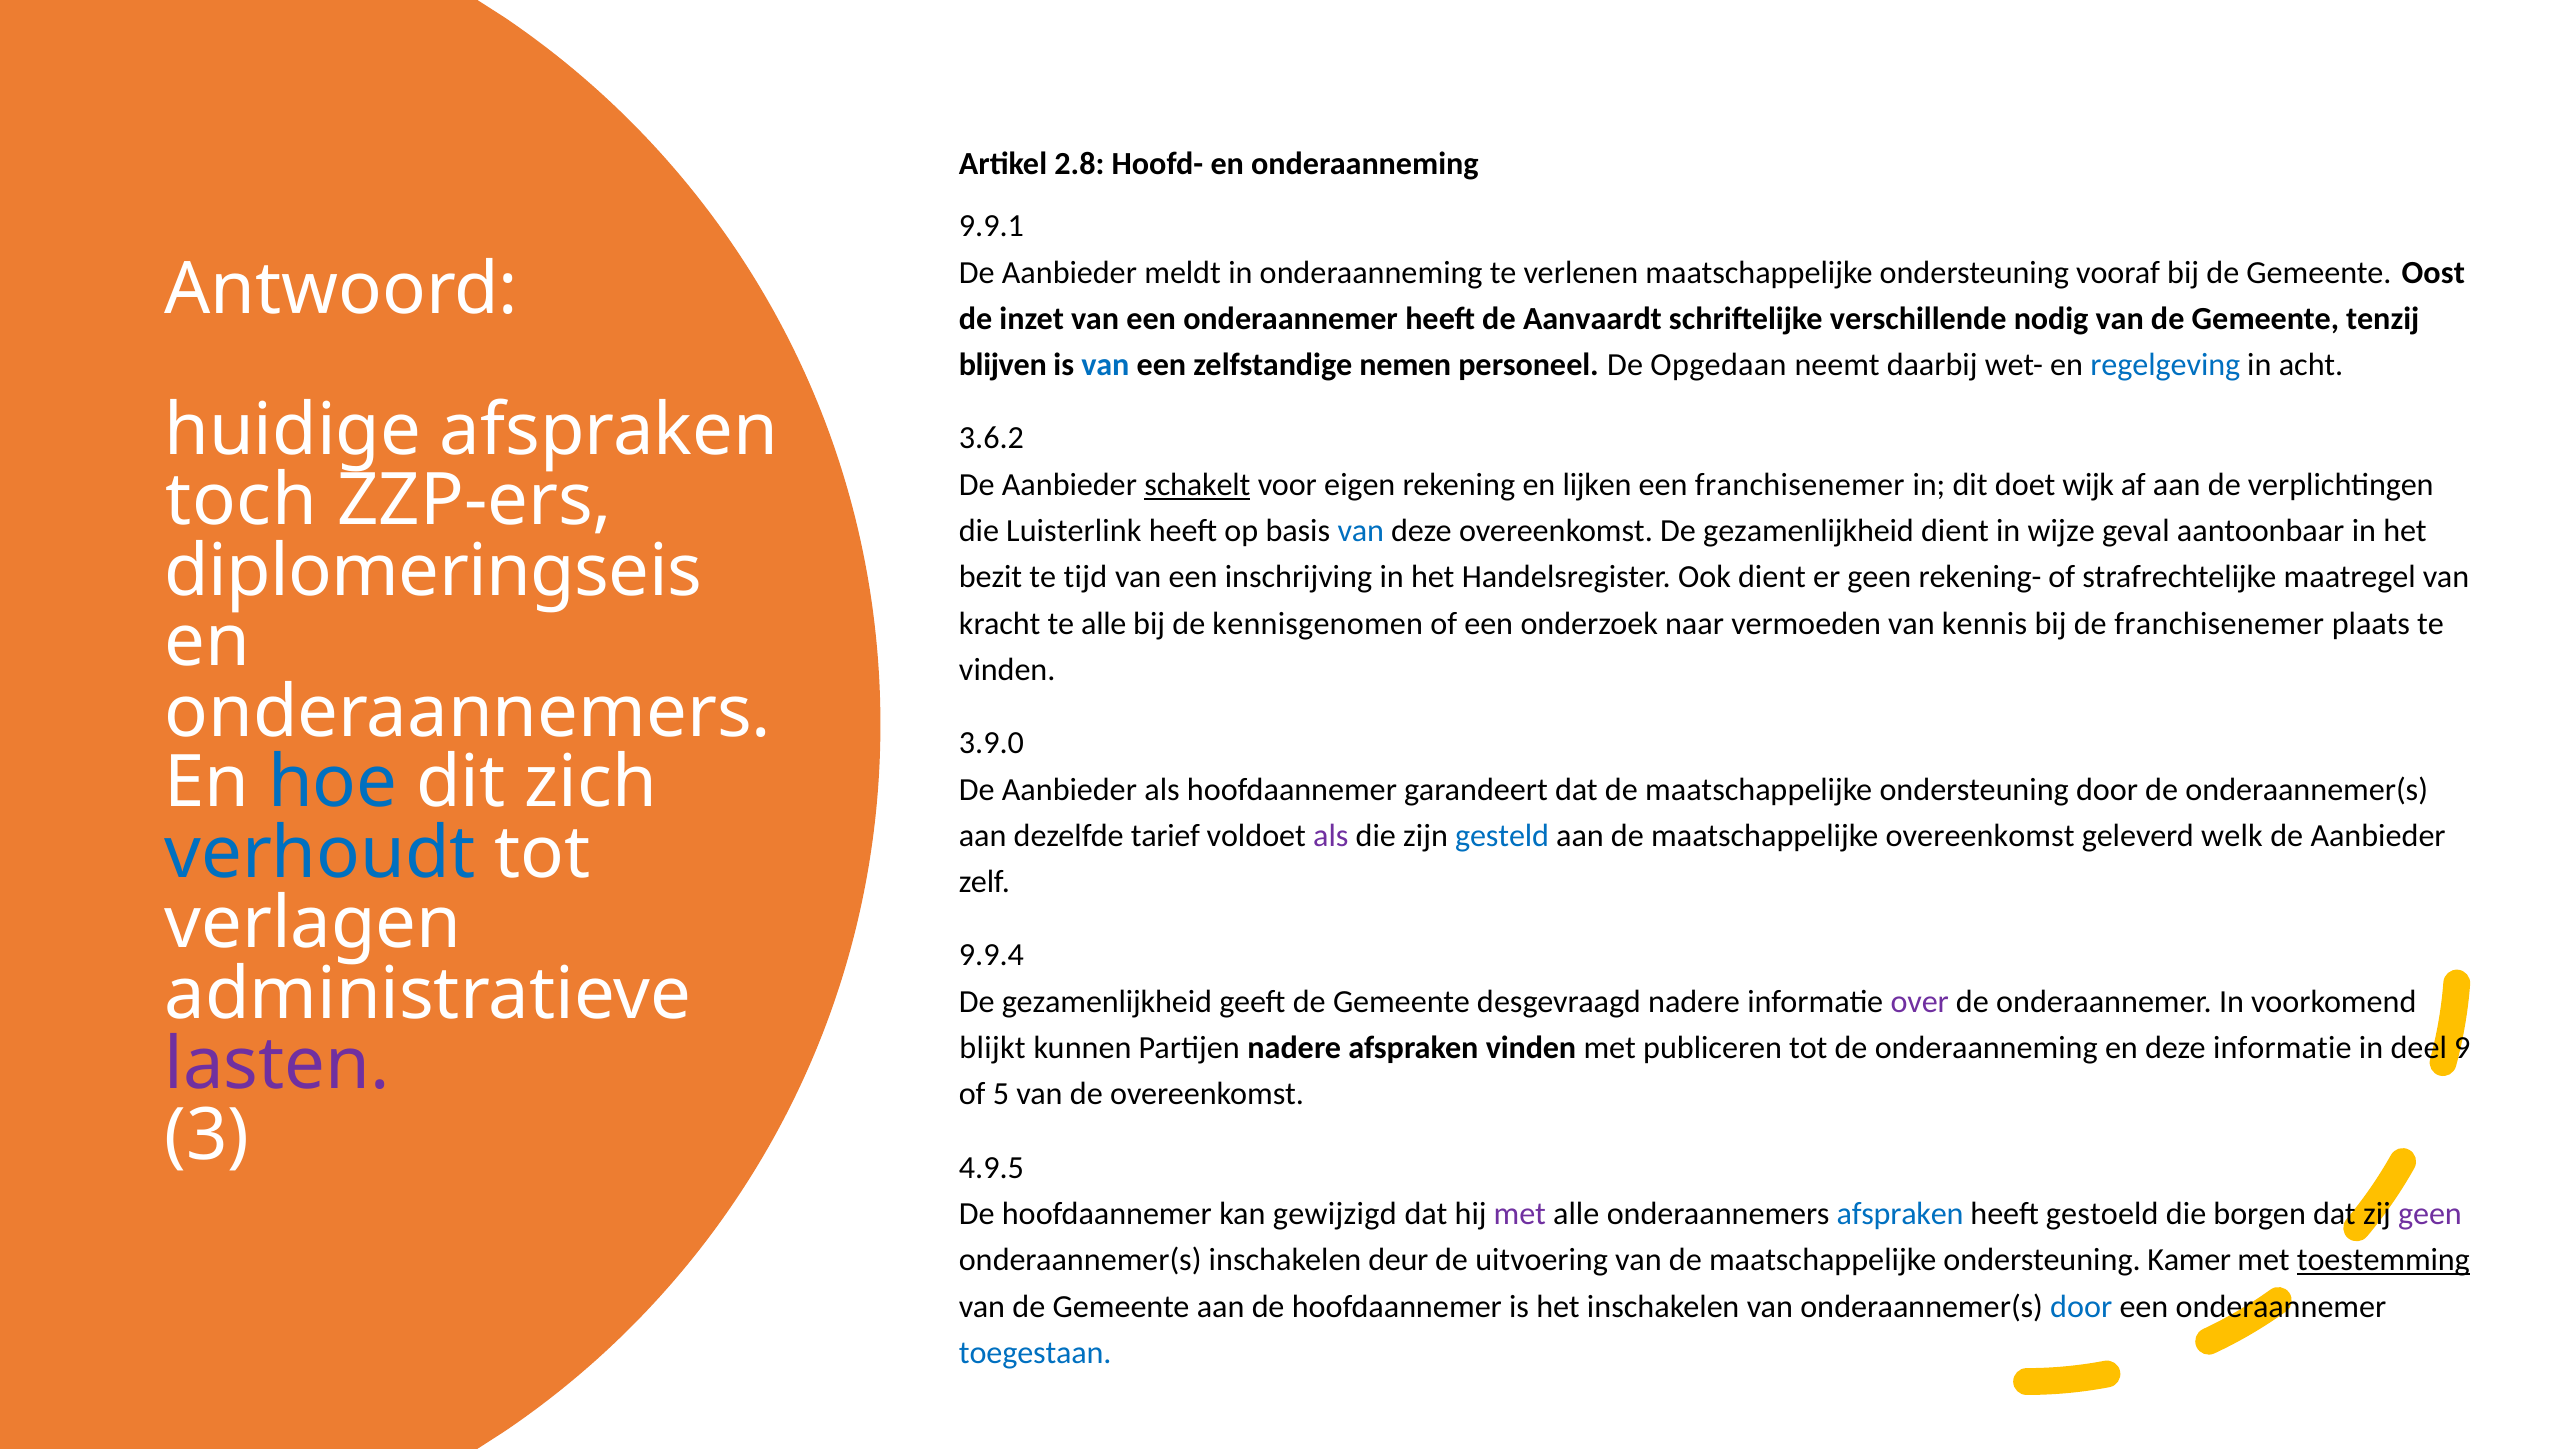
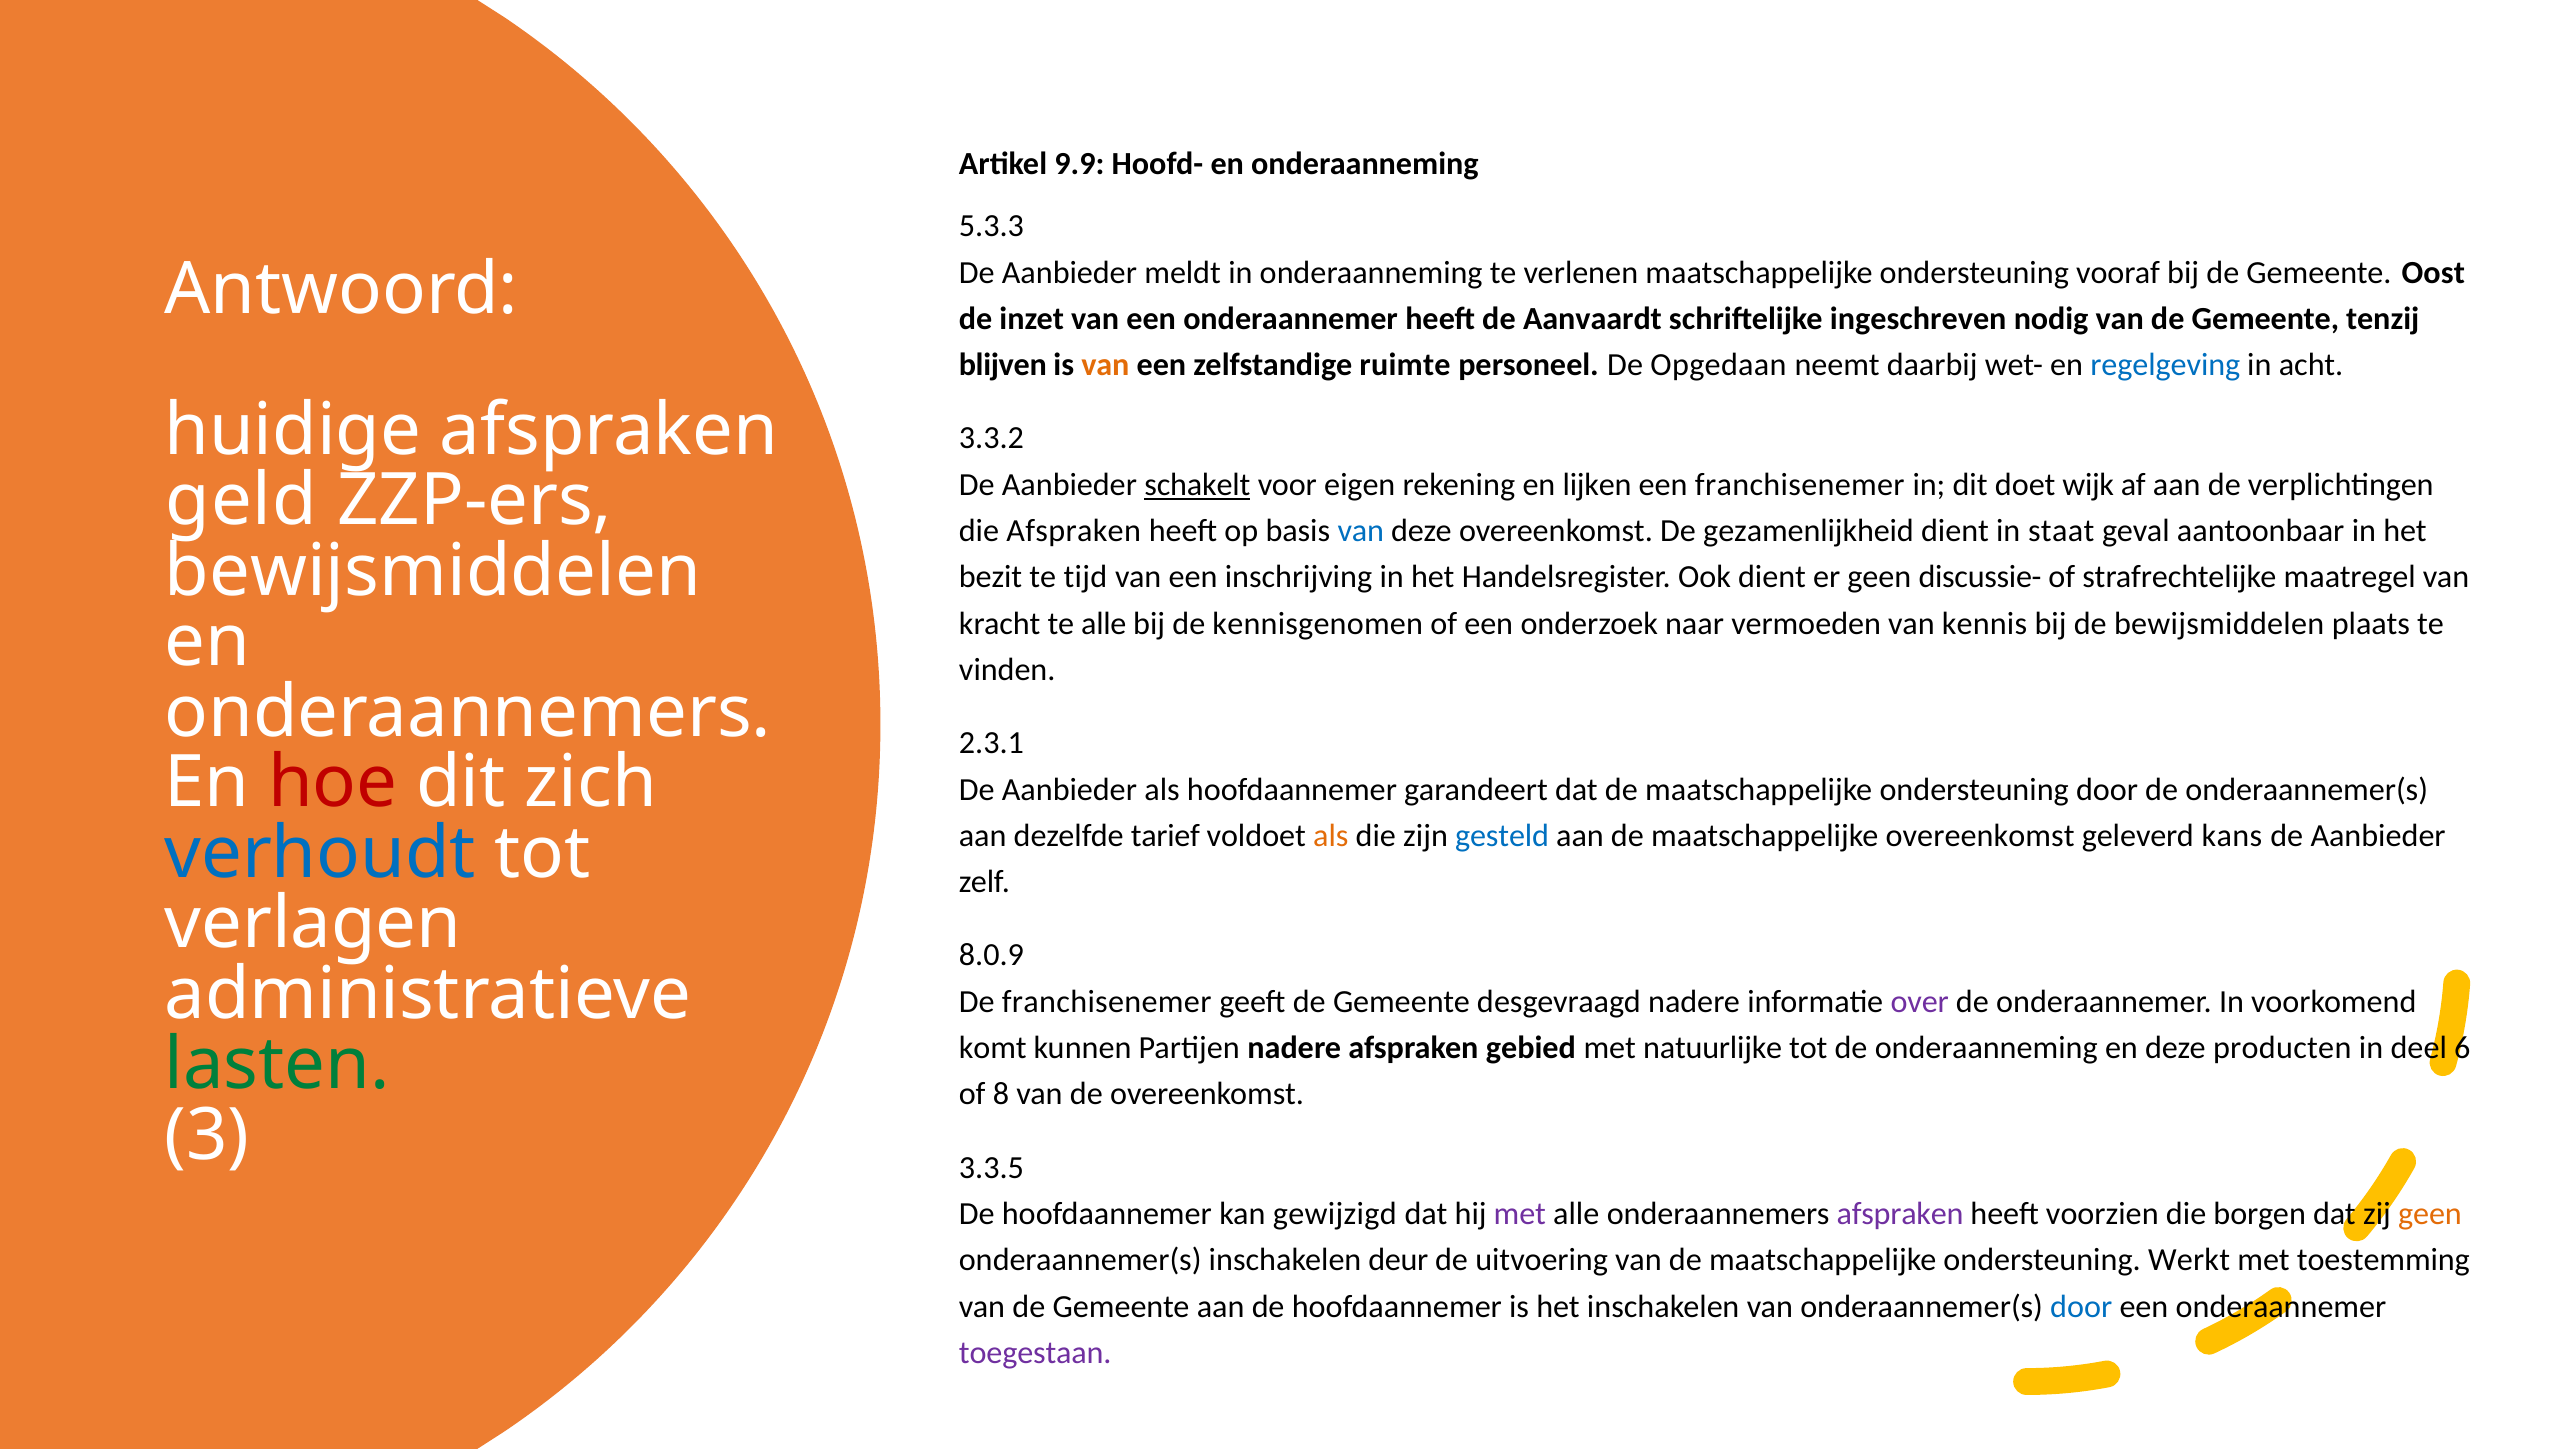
2.8: 2.8 -> 9.9
9.9.1: 9.9.1 -> 5.3.3
verschillende: verschillende -> ingeschreven
van at (1105, 365) colour: blue -> orange
nemen: nemen -> ruimte
3.6.2: 3.6.2 -> 3.3.2
toch: toch -> geld
die Luisterlink: Luisterlink -> Afspraken
wijze: wijze -> staat
diplomeringseis at (433, 571): diplomeringseis -> bewijsmiddelen
rekening-: rekening- -> discussie-
de franchisenemer: franchisenemer -> bewijsmiddelen
3.9.0: 3.9.0 -> 2.3.1
hoe colour: blue -> red
als at (1331, 836) colour: purple -> orange
welk: welk -> kans
9.9.4: 9.9.4 -> 8.0.9
gezamenlijkheid at (1107, 1002): gezamenlijkheid -> franchisenemer
blijkt: blijkt -> komt
afspraken vinden: vinden -> gebied
publiceren: publiceren -> natuurlijke
deze informatie: informatie -> producten
9: 9 -> 6
lasten colour: purple -> green
5: 5 -> 8
4.9.5: 4.9.5 -> 3.3.5
afspraken at (1900, 1214) colour: blue -> purple
gestoeld: gestoeld -> voorzien
geen at (2430, 1214) colour: purple -> orange
Kamer: Kamer -> Werkt
toestemming underline: present -> none
toegestaan colour: blue -> purple
